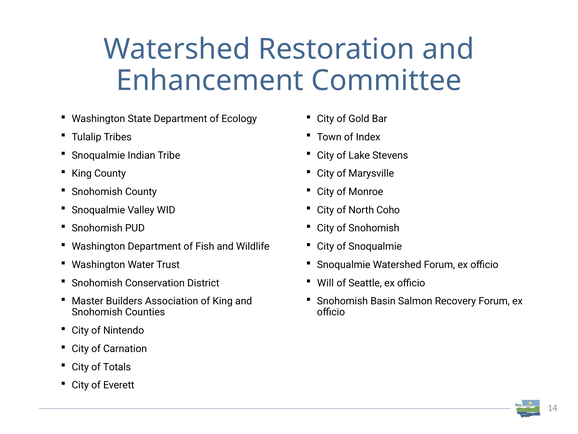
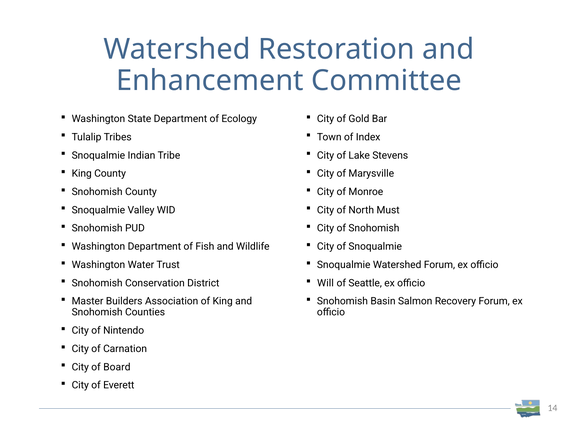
Coho: Coho -> Must
Totals: Totals -> Board
